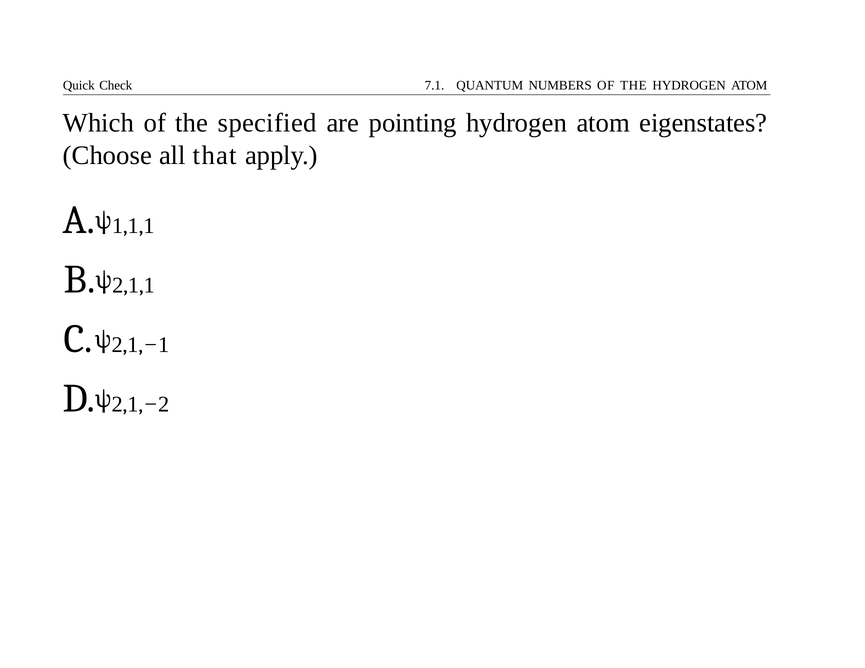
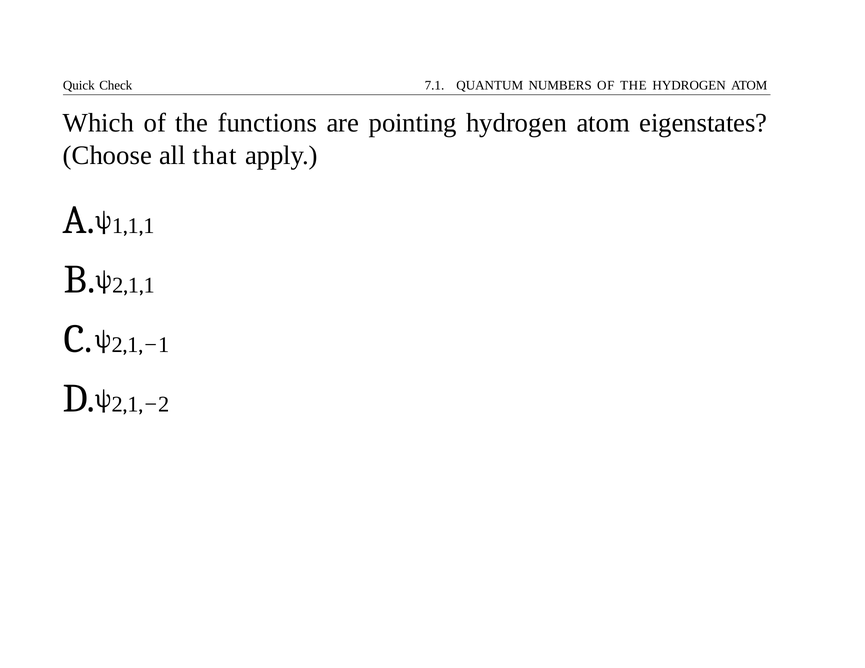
specified: specified -> functions
